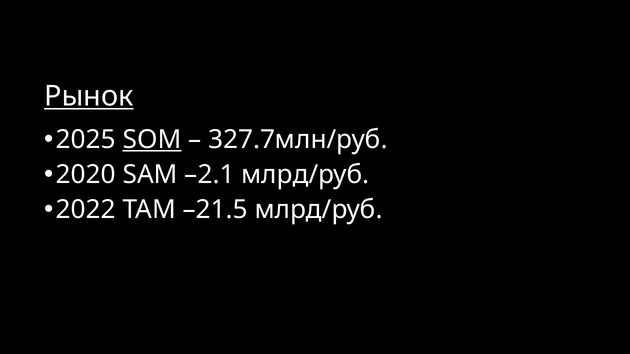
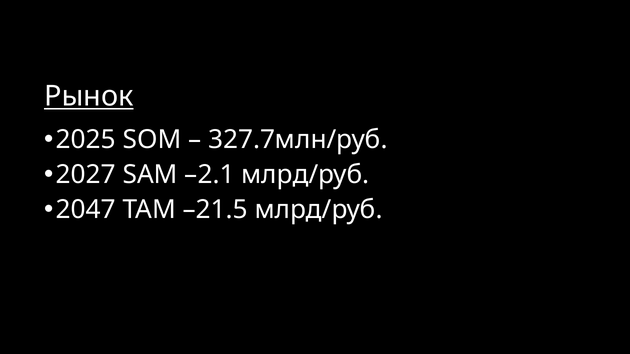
SOM underline: present -> none
2020: 2020 -> 2027
2022: 2022 -> 2047
